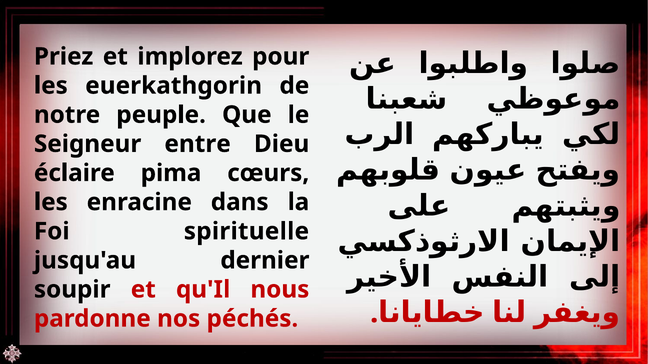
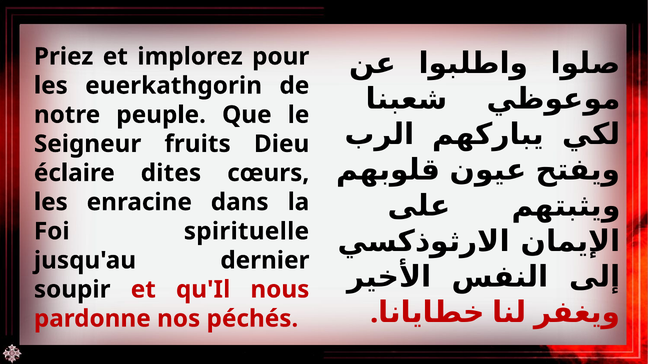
entre: entre -> fruits
pima: pima -> dites
